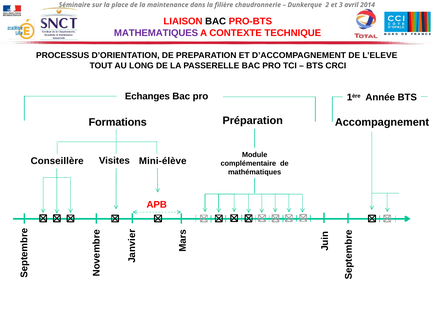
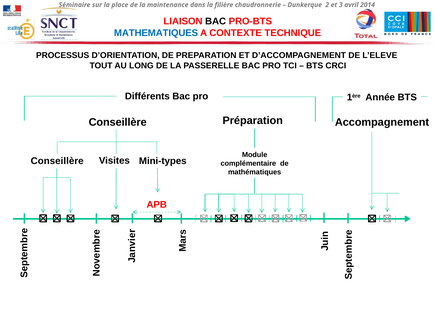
MATHEMATIQUES colour: purple -> blue
Echanges: Echanges -> Différents
Formations at (118, 122): Formations -> Conseillère
Mini-élève: Mini-élève -> Mini-types
